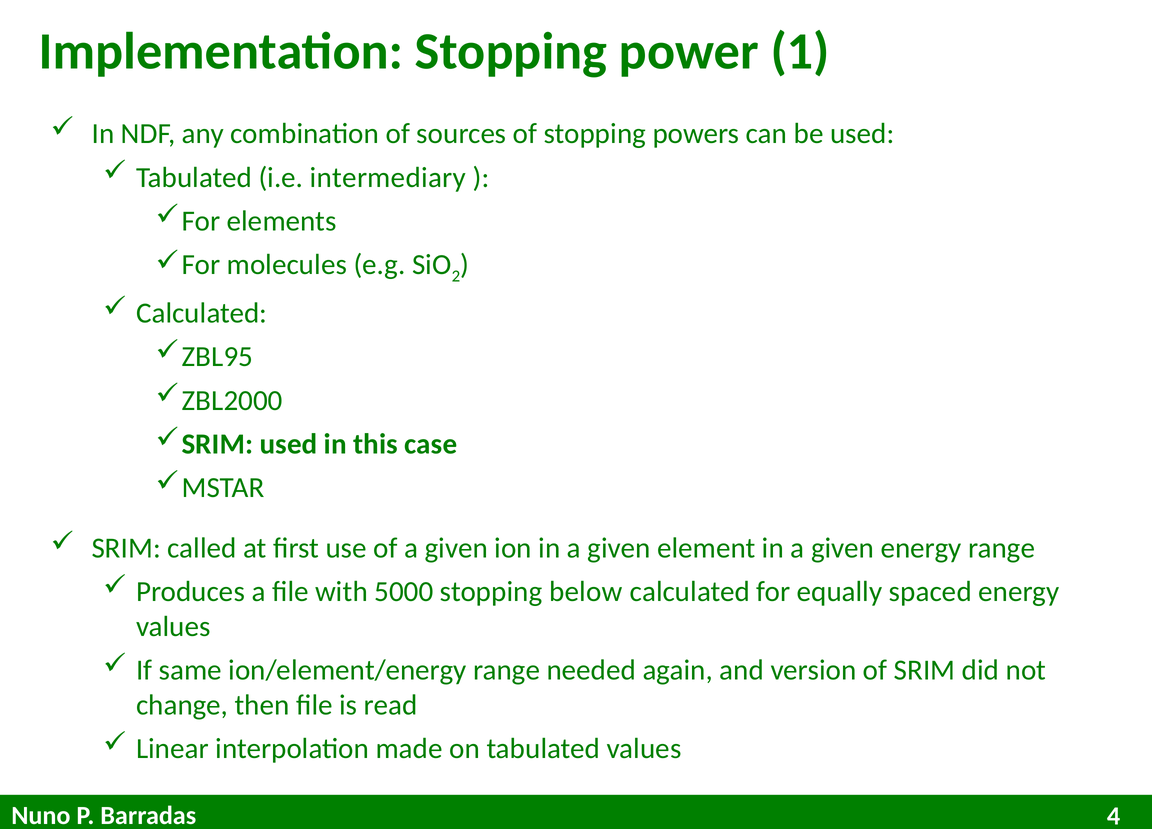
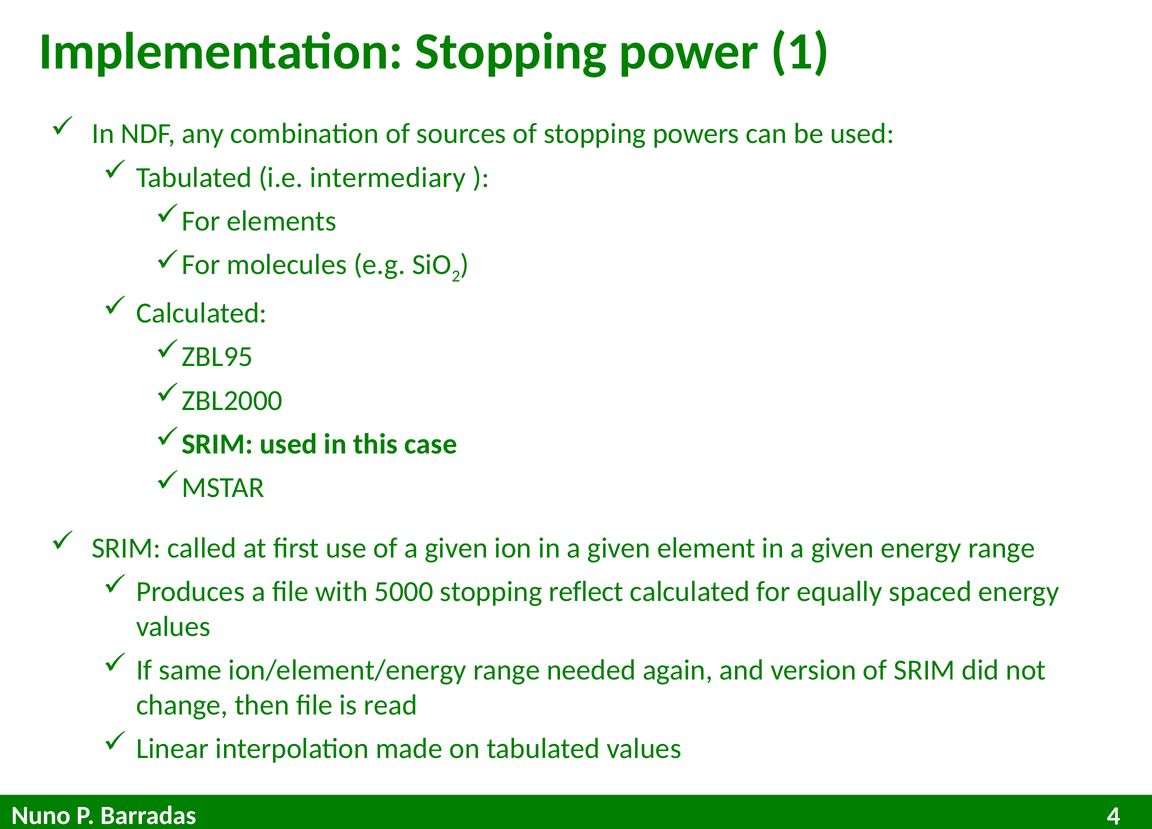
below: below -> reflect
